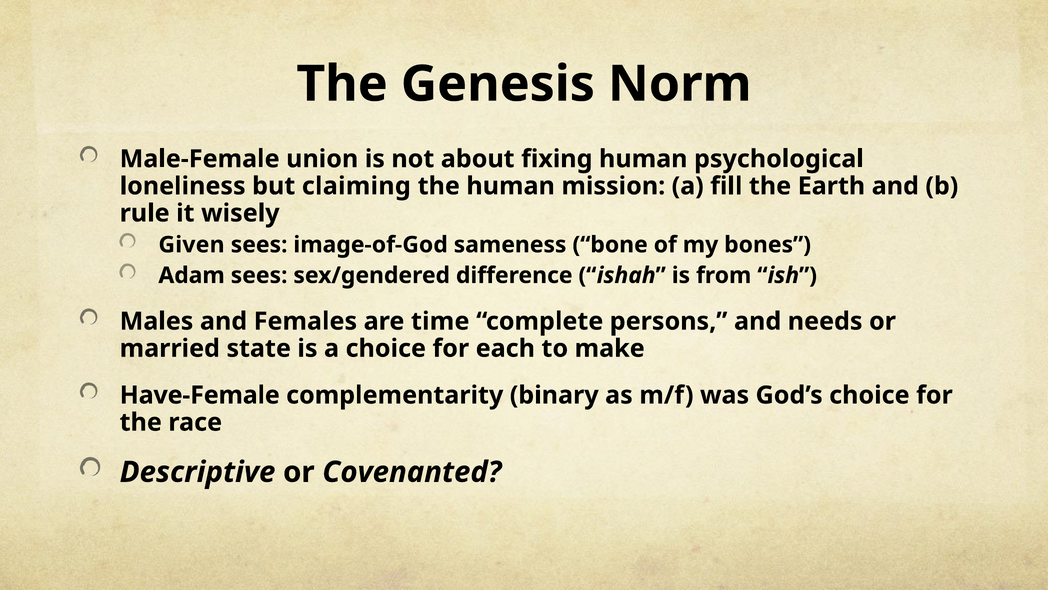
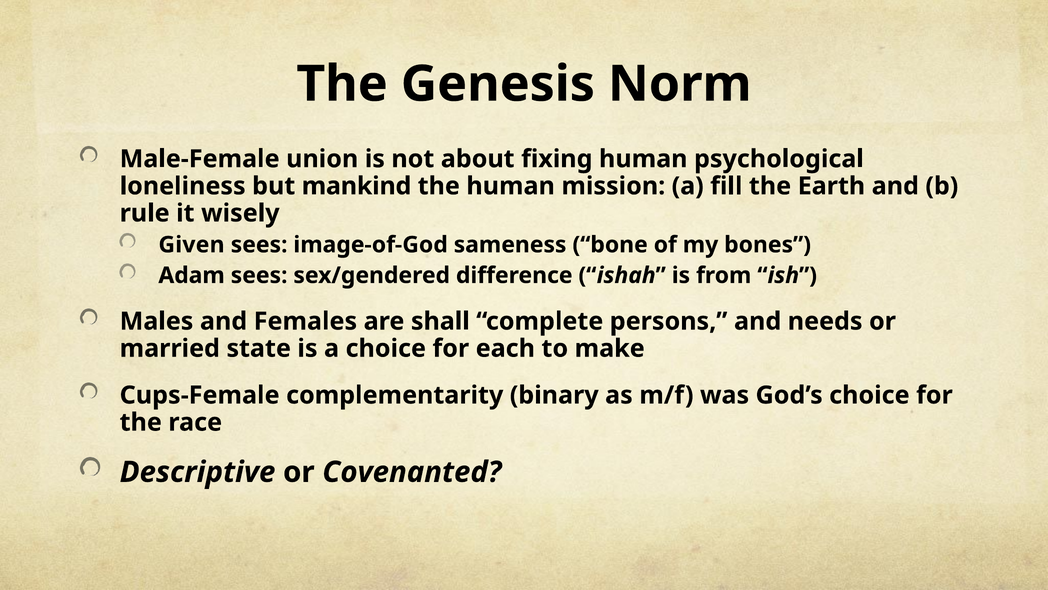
claiming: claiming -> mankind
time: time -> shall
Have-Female: Have-Female -> Cups-Female
